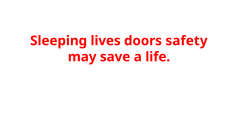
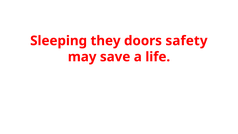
lives: lives -> they
